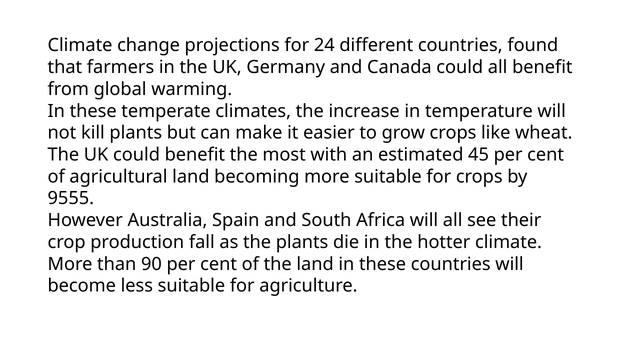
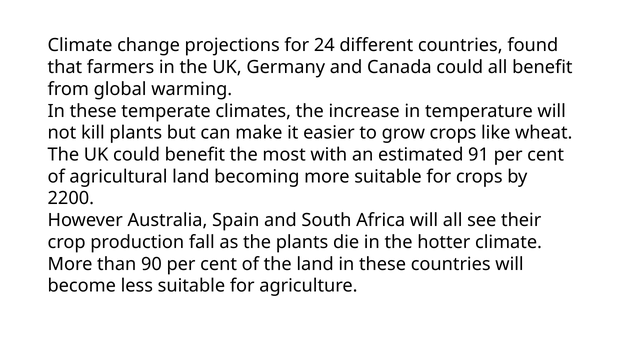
45: 45 -> 91
9555: 9555 -> 2200
